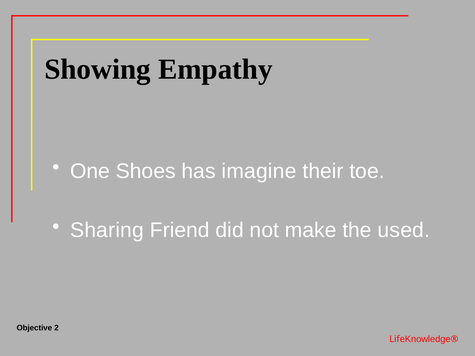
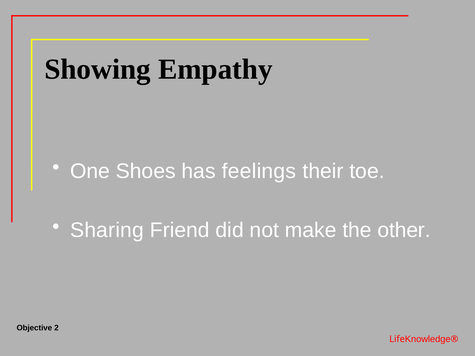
imagine: imagine -> feelings
used: used -> other
